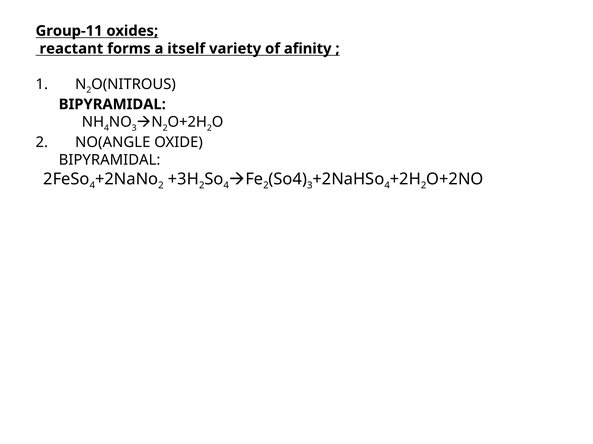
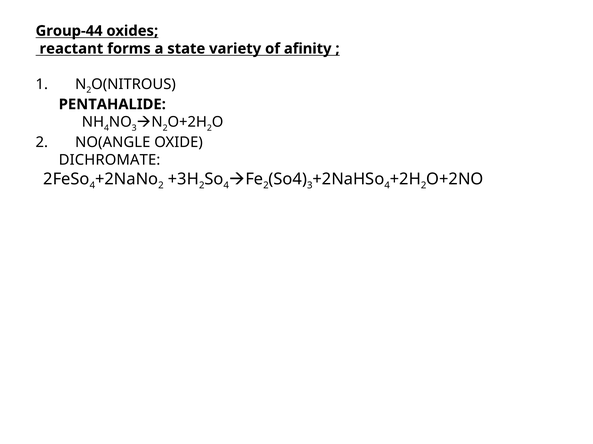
Group-11: Group-11 -> Group-44
itself: itself -> state
BIPYRAMIDAL at (112, 105): BIPYRAMIDAL -> PENTAHALIDE
BIPYRAMIDAL at (110, 160): BIPYRAMIDAL -> DICHROMATE
